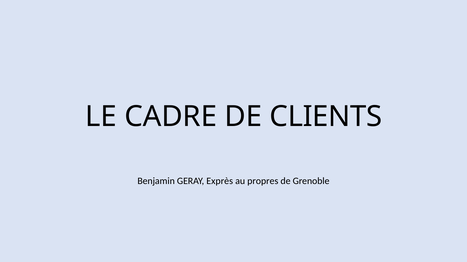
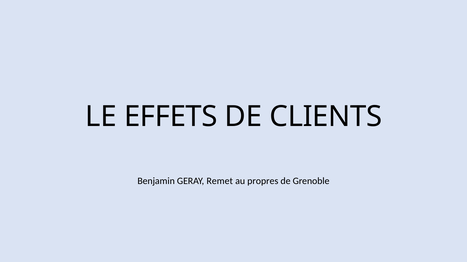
CADRE: CADRE -> EFFETS
Exprès: Exprès -> Remet
